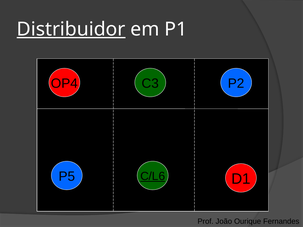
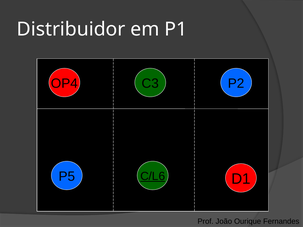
Distribuidor underline: present -> none
